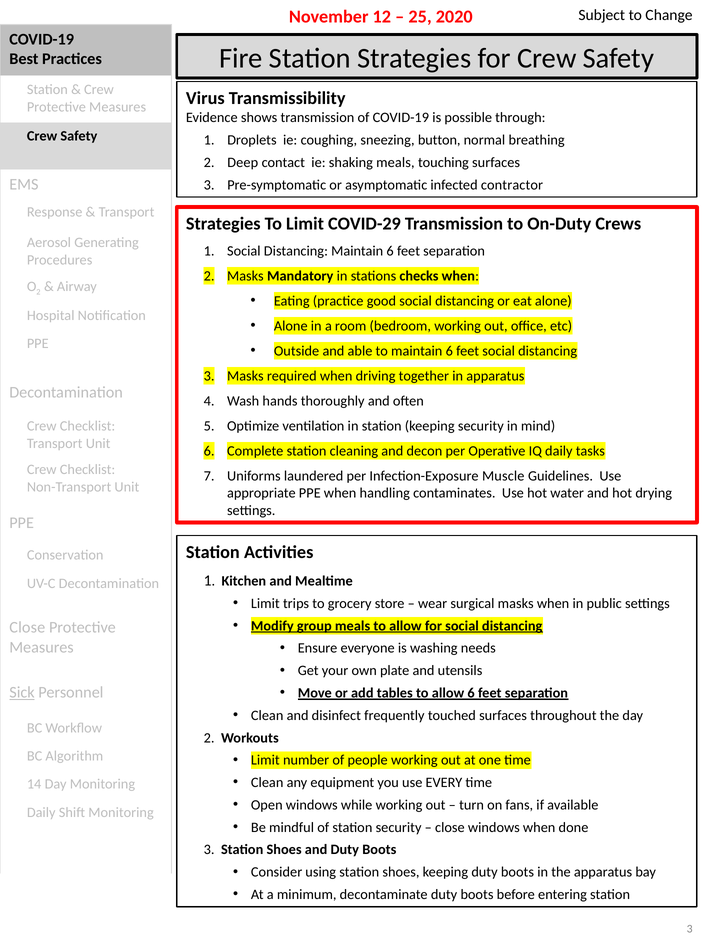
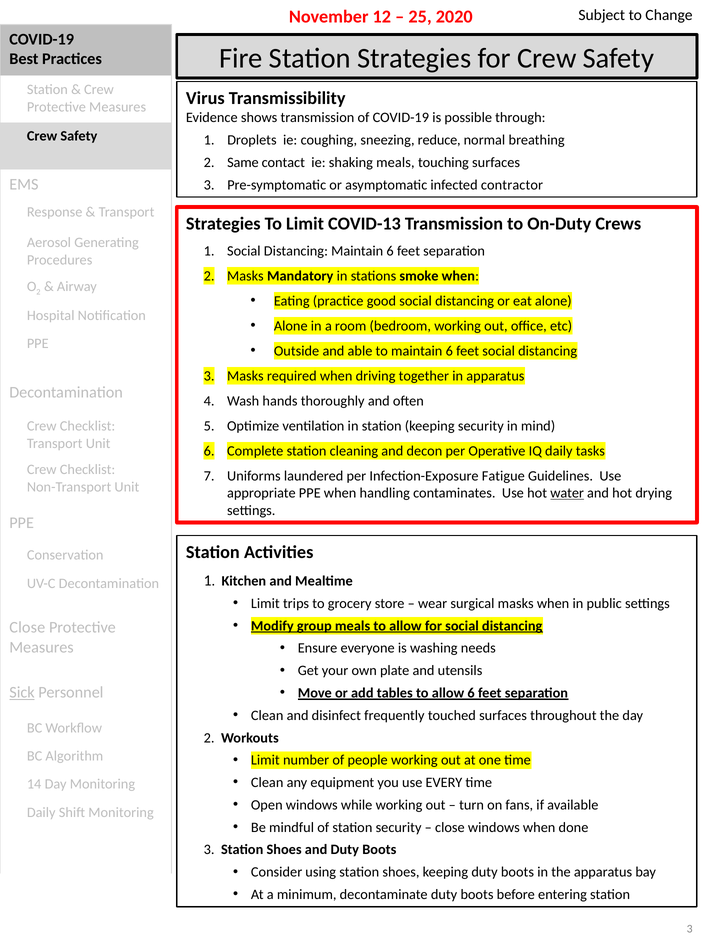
button: button -> reduce
Deep: Deep -> Same
COVID-29: COVID-29 -> COVID-13
checks: checks -> smoke
Muscle: Muscle -> Fatigue
water underline: none -> present
